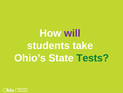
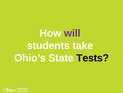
Tests colour: green -> black
